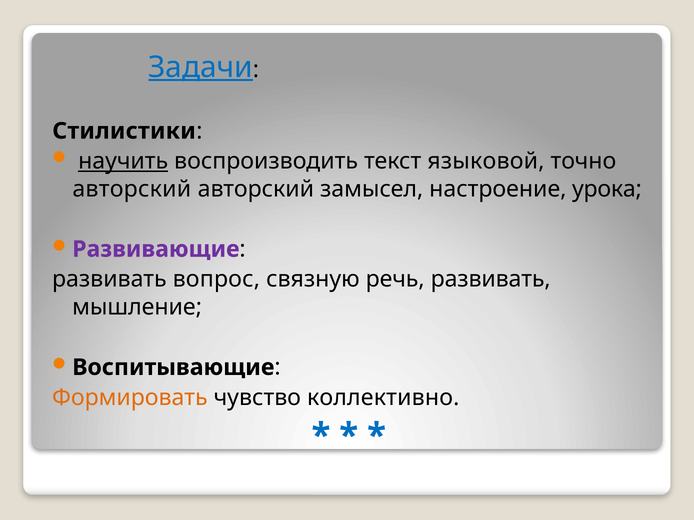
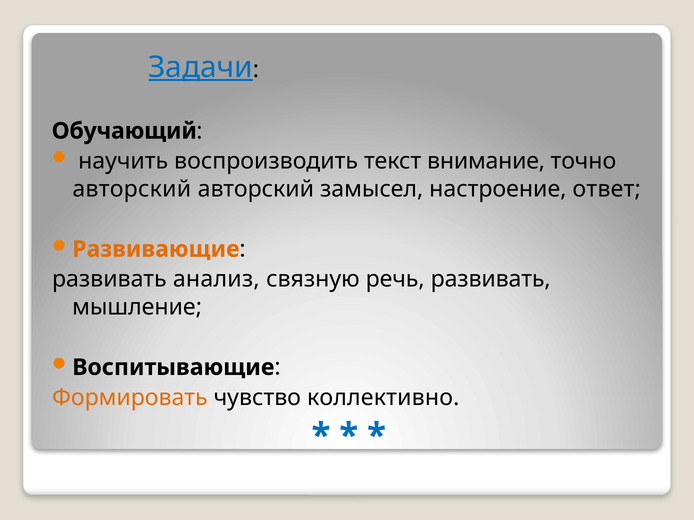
Стилистики: Стилистики -> Обучающий
научить underline: present -> none
языковой: языковой -> внимание
урока: урока -> ответ
Развивающие colour: purple -> orange
вопрос: вопрос -> анализ
